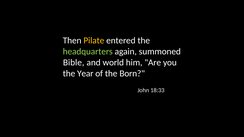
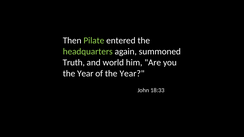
Pilate colour: yellow -> light green
Bible: Bible -> Truth
of the Born: Born -> Year
